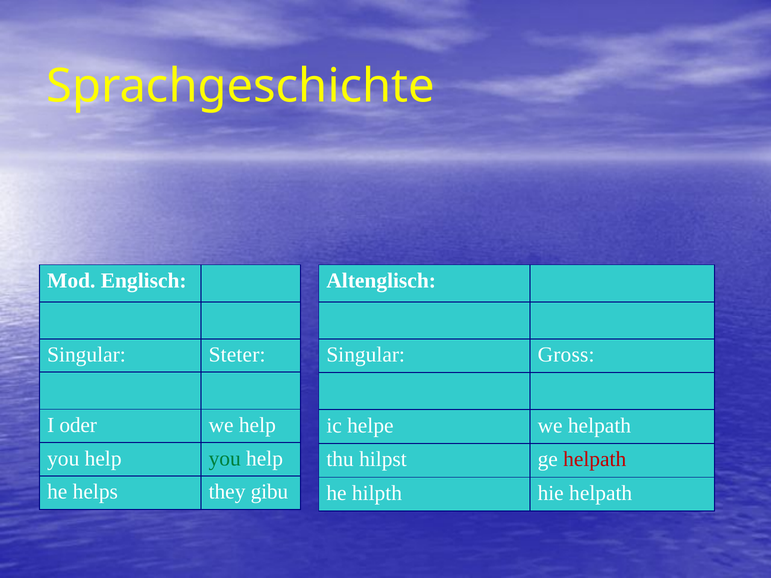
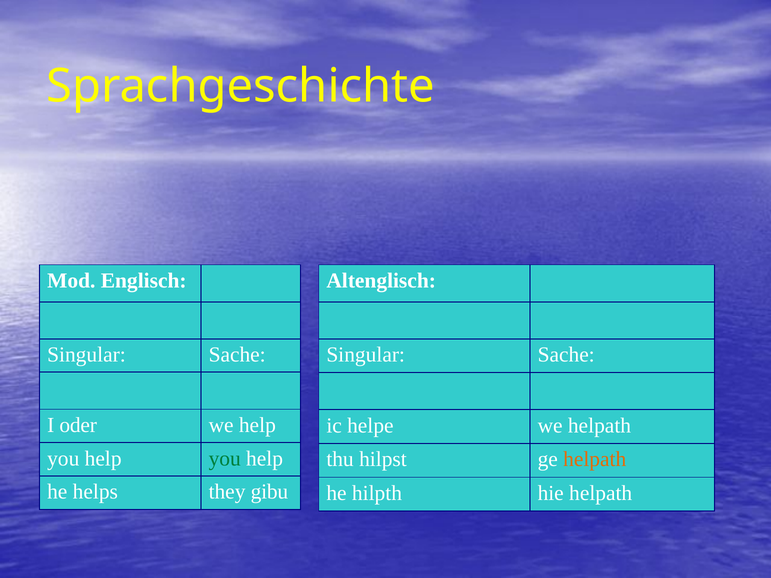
Steter at (237, 355): Steter -> Sache
Gross at (566, 355): Gross -> Sache
helpath at (595, 460) colour: red -> orange
